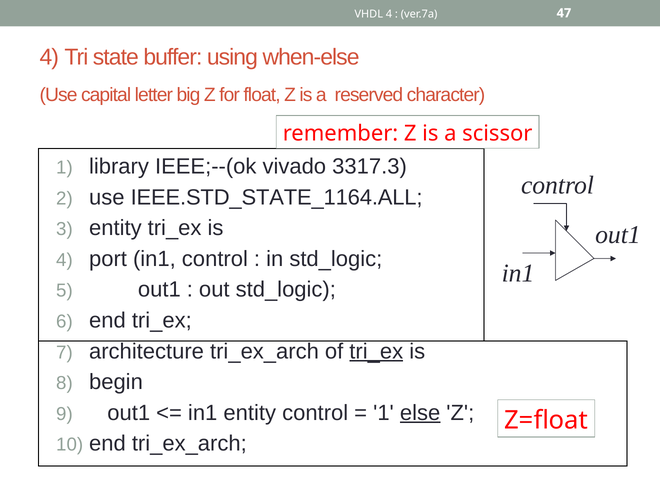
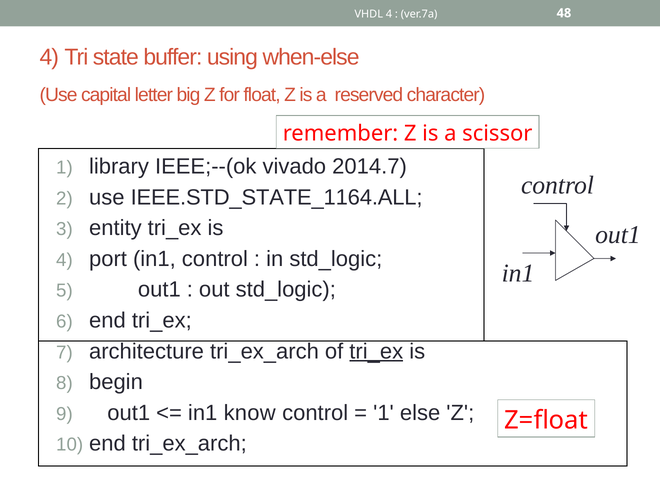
47: 47 -> 48
3317.3: 3317.3 -> 2014.7
in1 entity: entity -> know
else underline: present -> none
